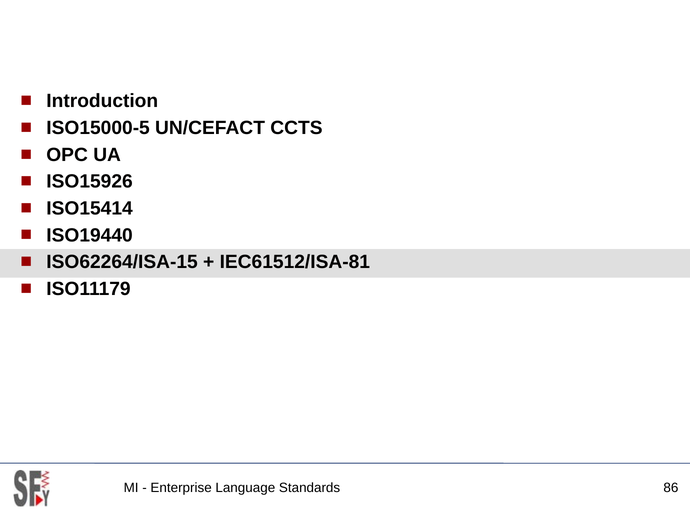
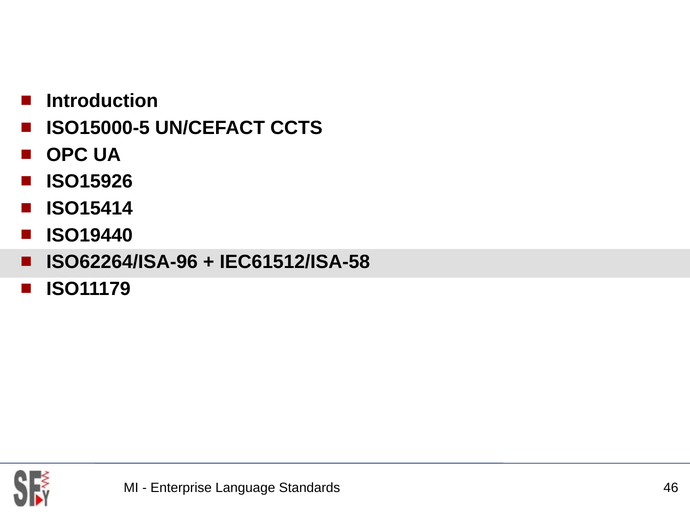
ISO62264/ISA-15: ISO62264/ISA-15 -> ISO62264/ISA-96
IEC61512/ISA-81: IEC61512/ISA-81 -> IEC61512/ISA-58
86: 86 -> 46
